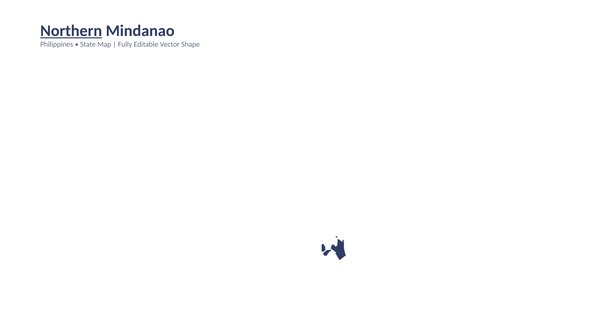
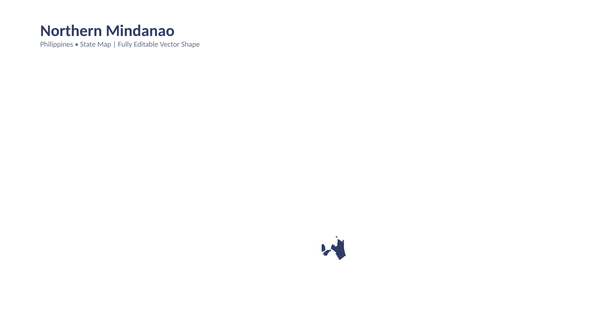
Northern underline: present -> none
